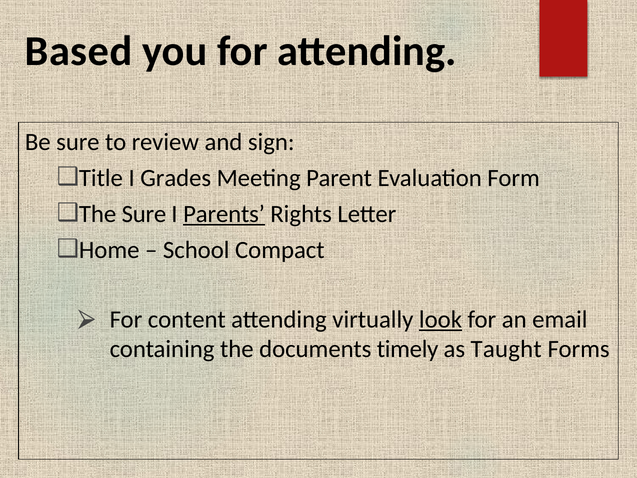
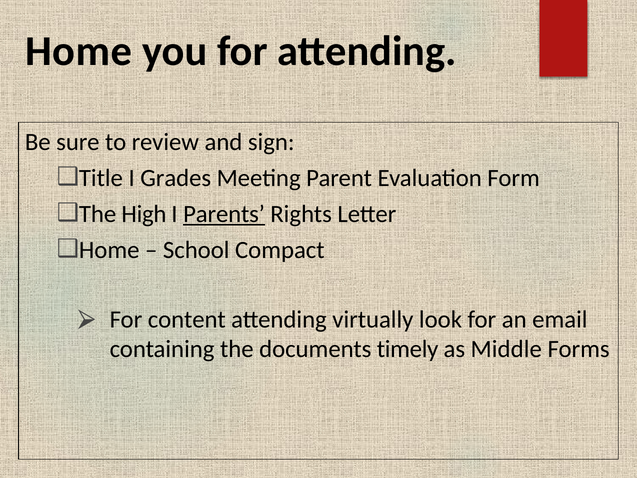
Based at (79, 51): Based -> Home
The Sure: Sure -> High
look underline: present -> none
Taught: Taught -> Middle
